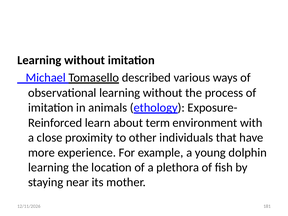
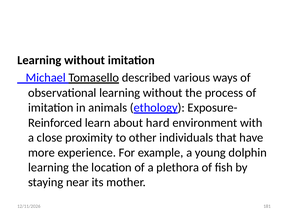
term: term -> hard
